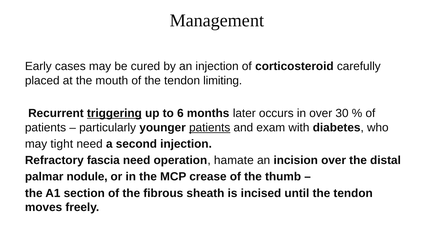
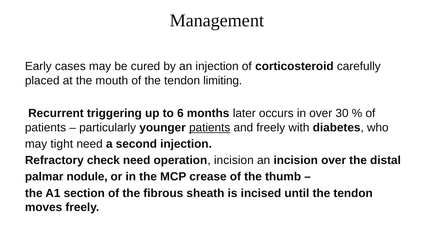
triggering underline: present -> none
and exam: exam -> freely
fascia: fascia -> check
operation hamate: hamate -> incision
